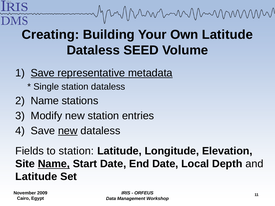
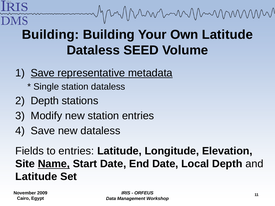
Creating at (50, 35): Creating -> Building
Name at (45, 101): Name -> Depth
new at (68, 131) underline: present -> none
to station: station -> entries
